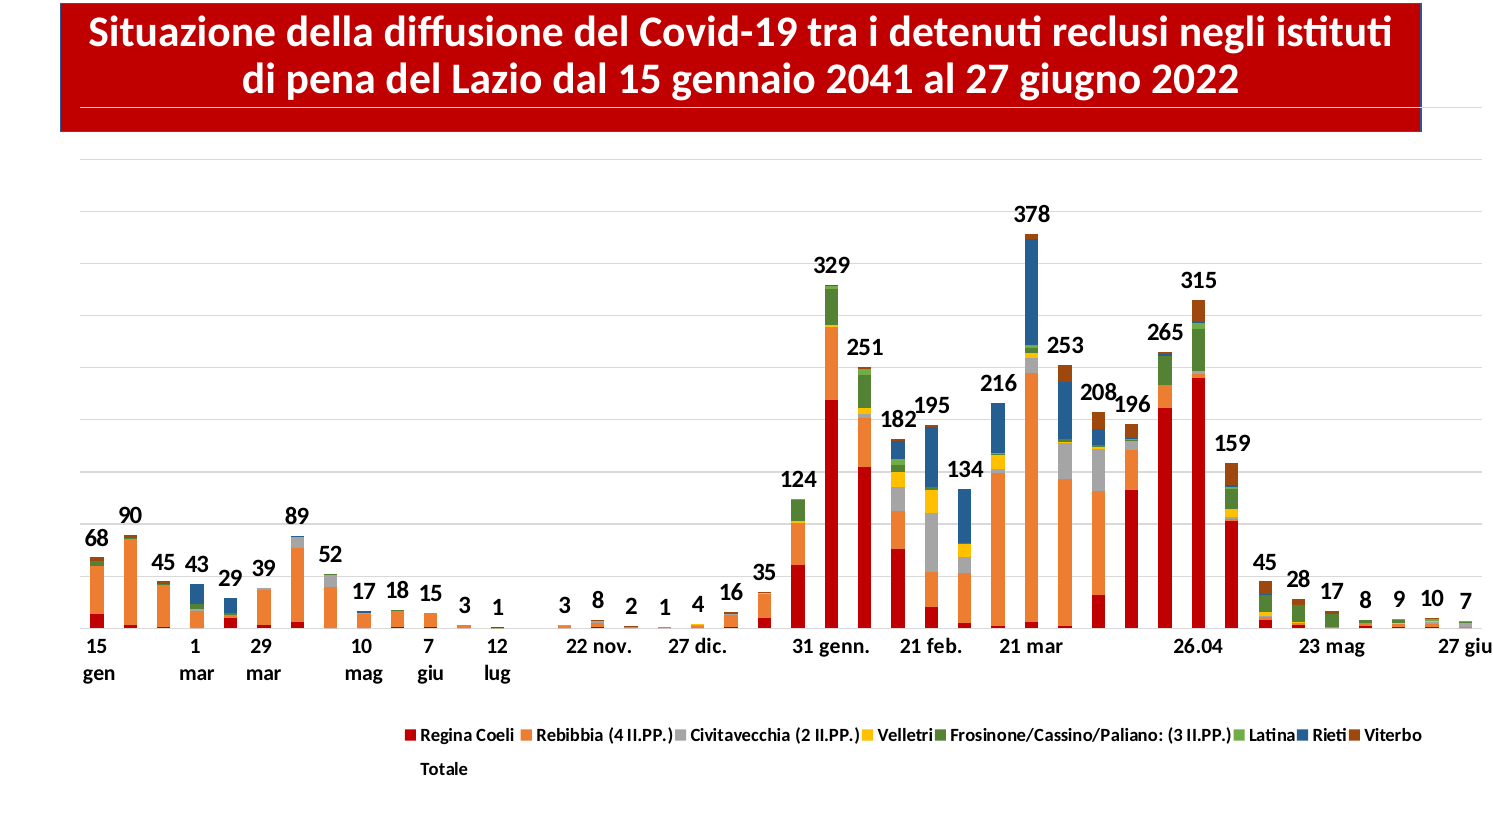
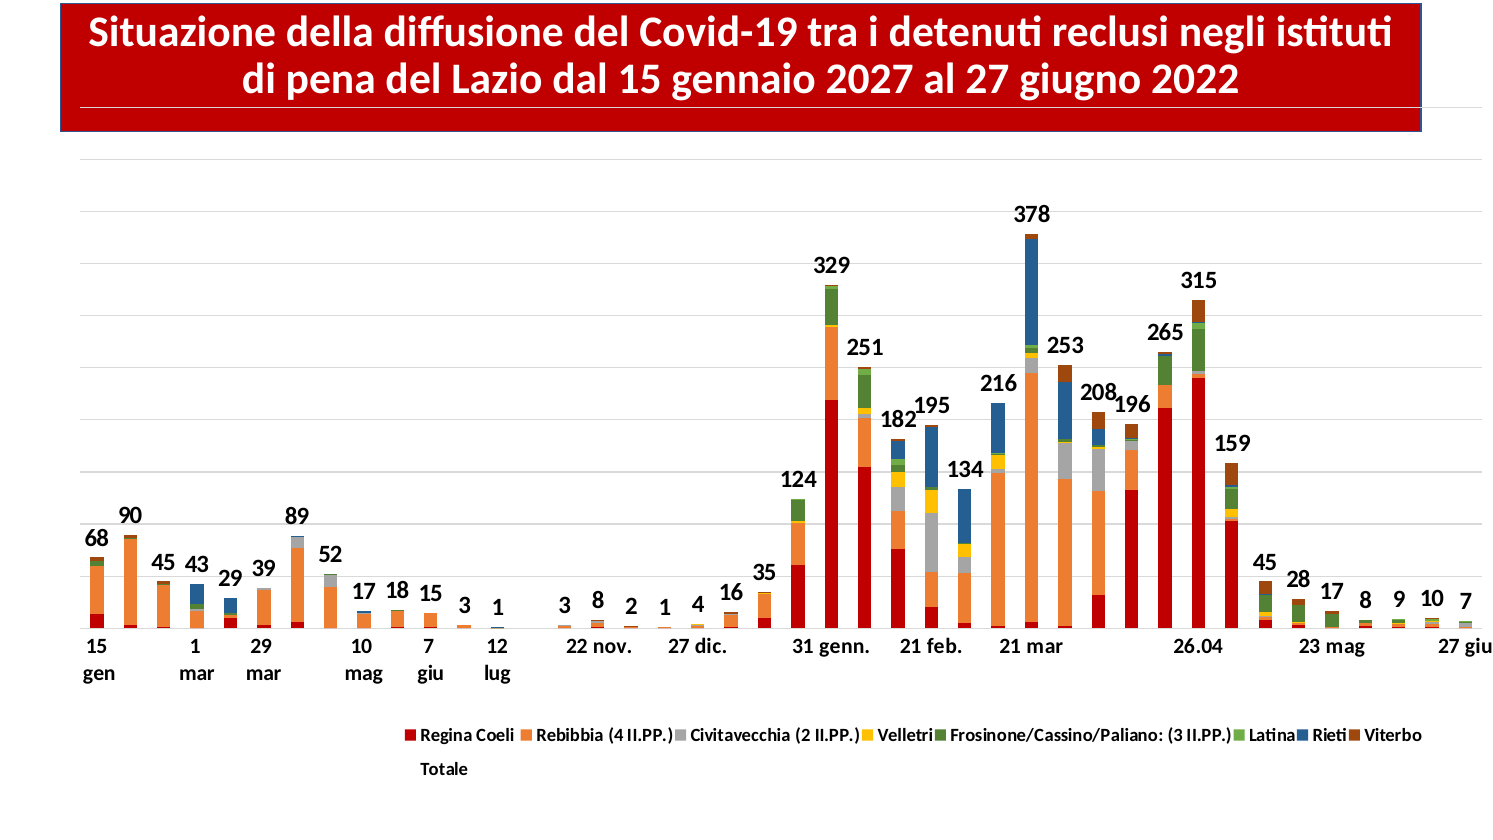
2041: 2041 -> 2027
